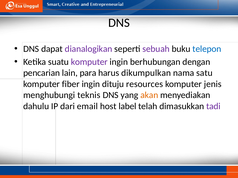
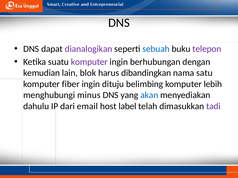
sebuah colour: purple -> blue
telepon colour: blue -> purple
pencarian: pencarian -> kemudian
para: para -> blok
dikumpulkan: dikumpulkan -> dibandingkan
resources: resources -> belimbing
jenis: jenis -> lebih
teknis: teknis -> minus
akan colour: orange -> blue
